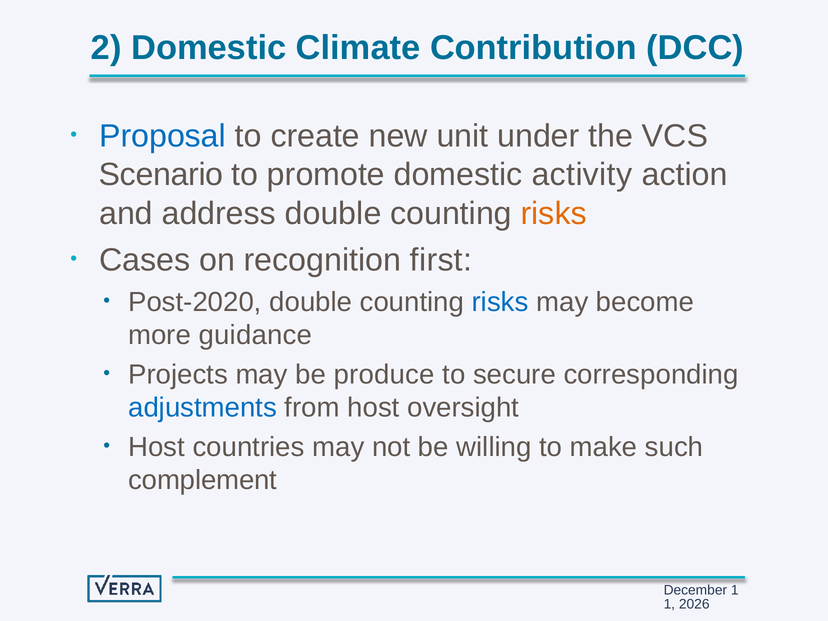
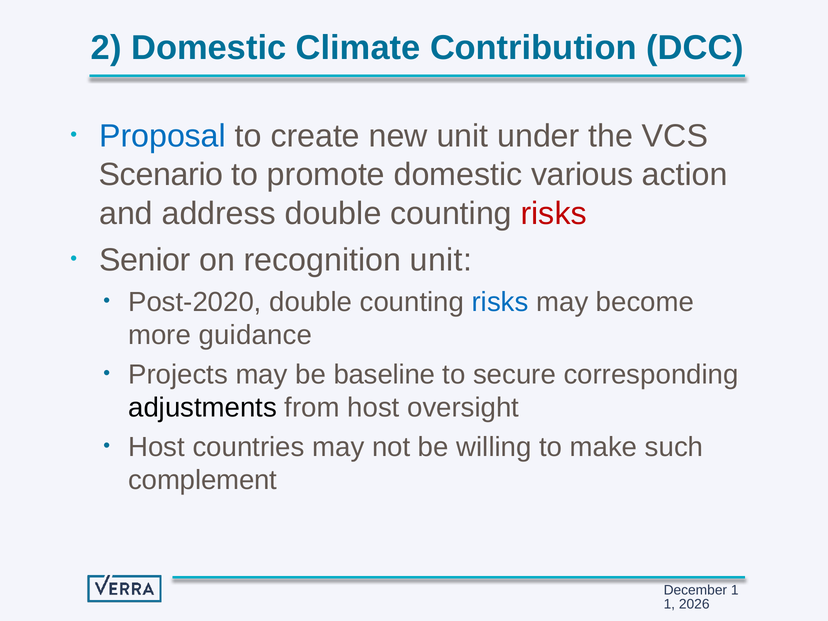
activity: activity -> various
risks at (554, 213) colour: orange -> red
Cases: Cases -> Senior
recognition first: first -> unit
produce: produce -> baseline
adjustments colour: blue -> black
